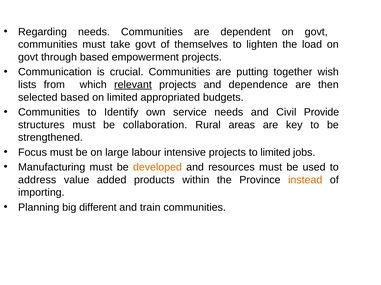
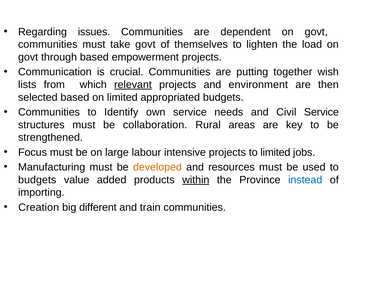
Regarding needs: needs -> issues
dependence: dependence -> environment
Civil Provide: Provide -> Service
address at (37, 180): address -> budgets
within underline: none -> present
instead colour: orange -> blue
Planning: Planning -> Creation
